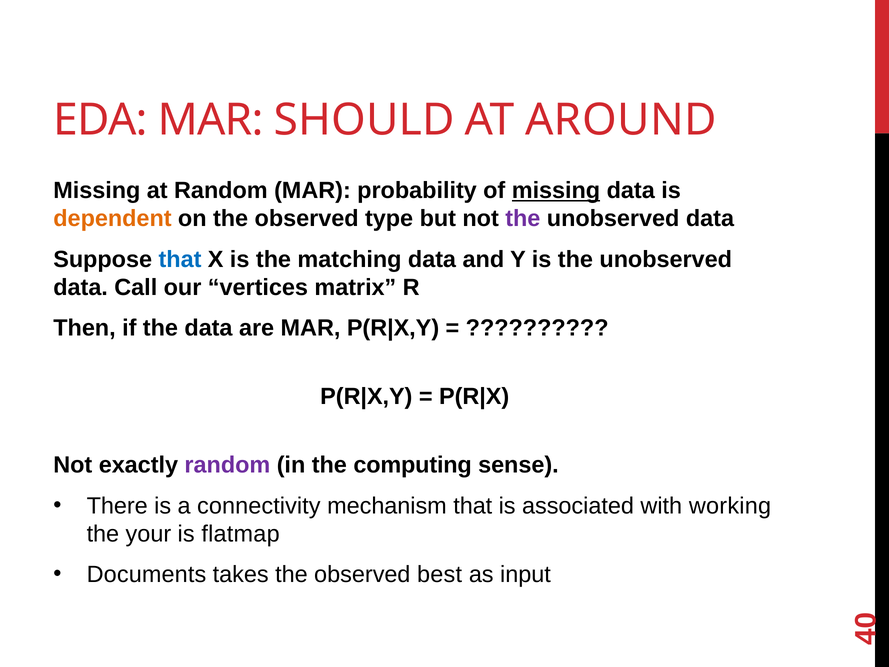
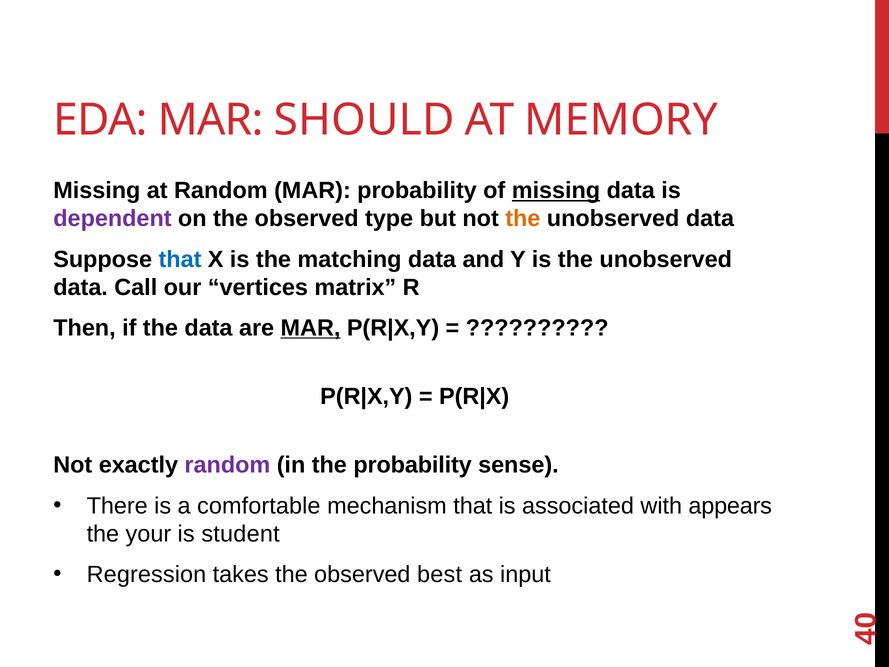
AROUND: AROUND -> MEMORY
dependent colour: orange -> purple
the at (523, 219) colour: purple -> orange
MAR at (311, 328) underline: none -> present
the computing: computing -> probability
connectivity: connectivity -> comfortable
working: working -> appears
flatmap: flatmap -> student
Documents: Documents -> Regression
